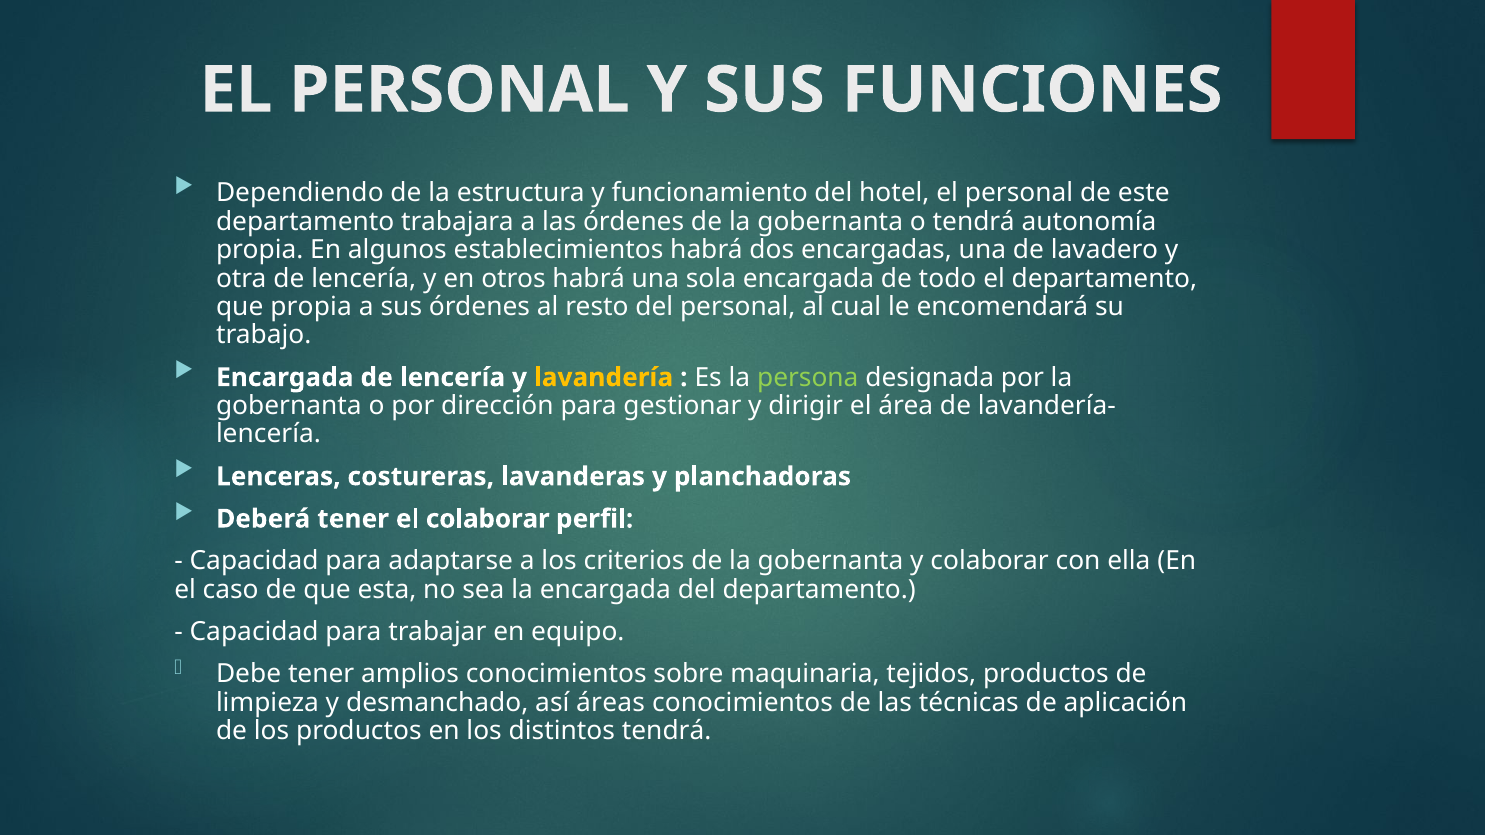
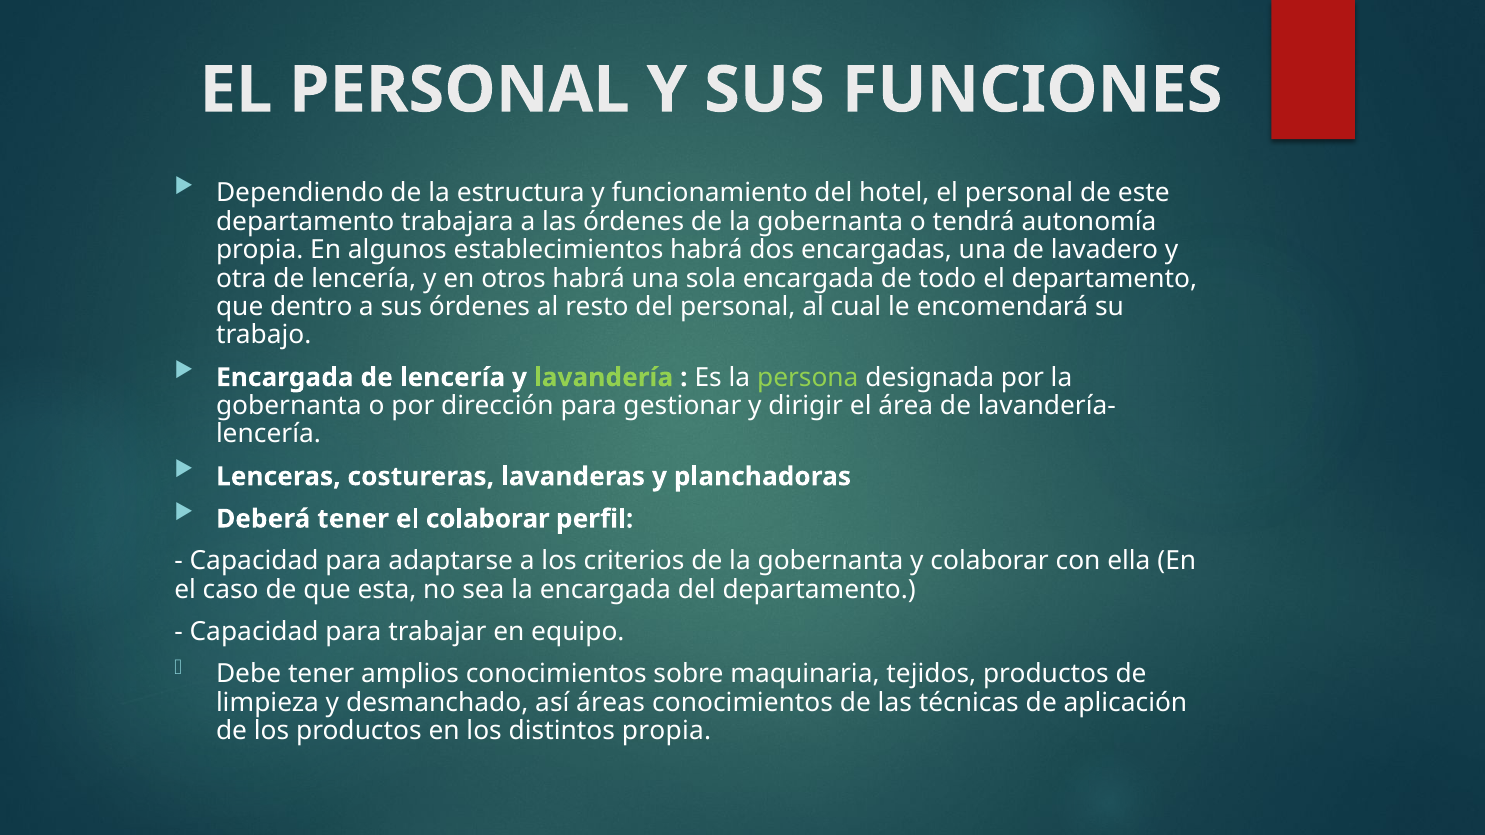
que propia: propia -> dentro
lavandería colour: yellow -> light green
distintos tendrá: tendrá -> propia
